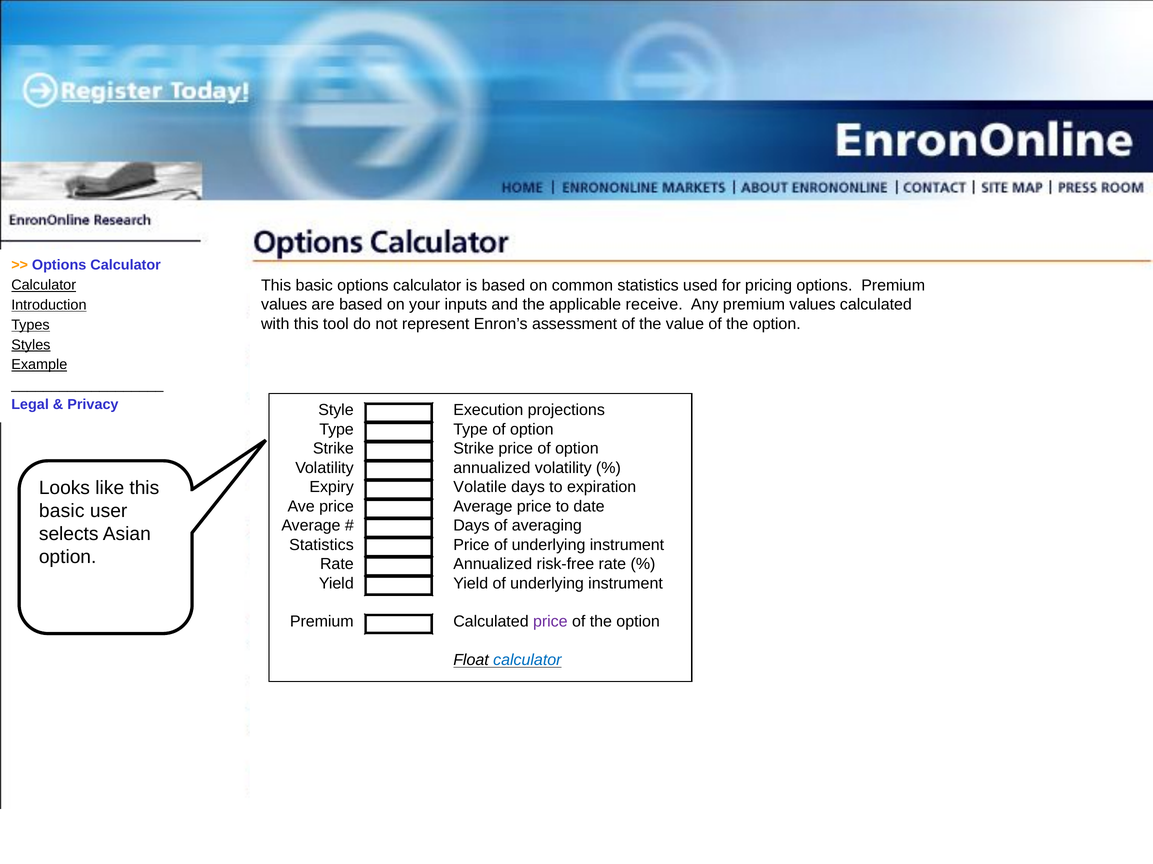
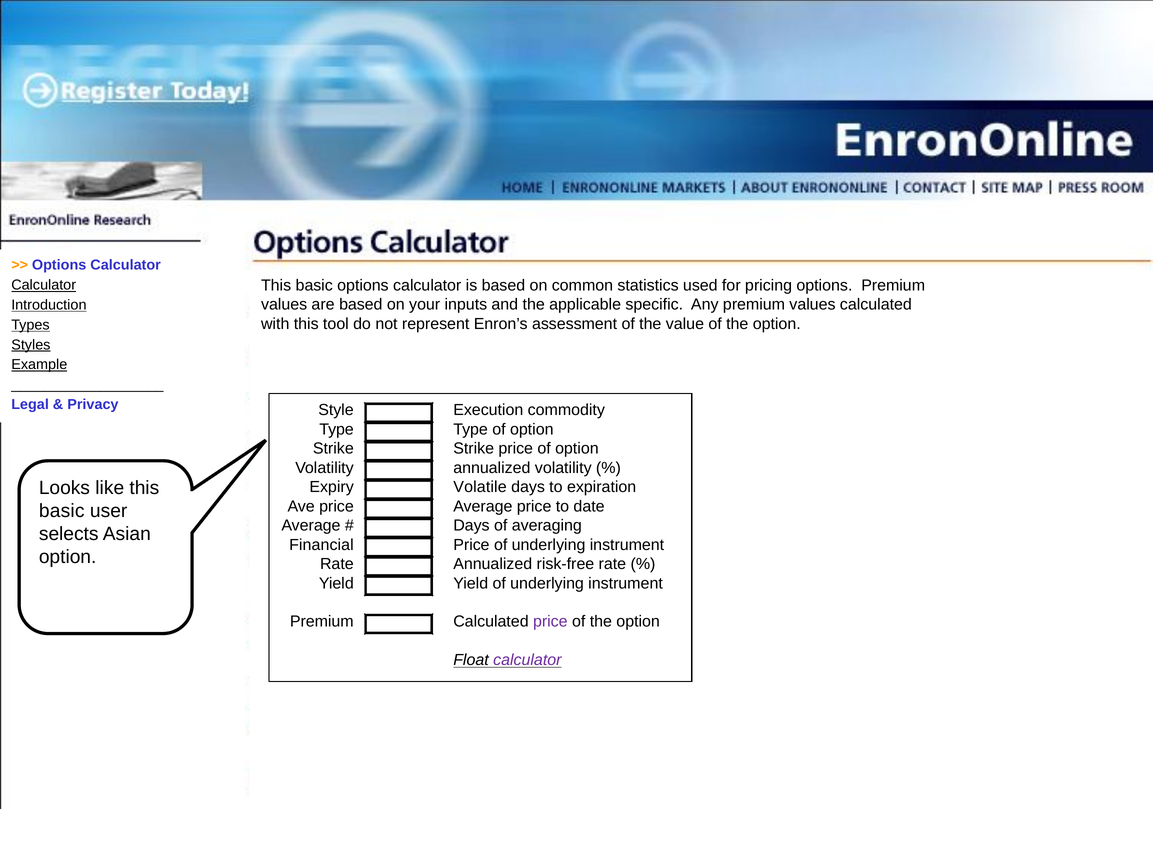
receive: receive -> specific
projections: projections -> commodity
Statistics at (321, 545): Statistics -> Financial
calculator at (527, 661) colour: blue -> purple
